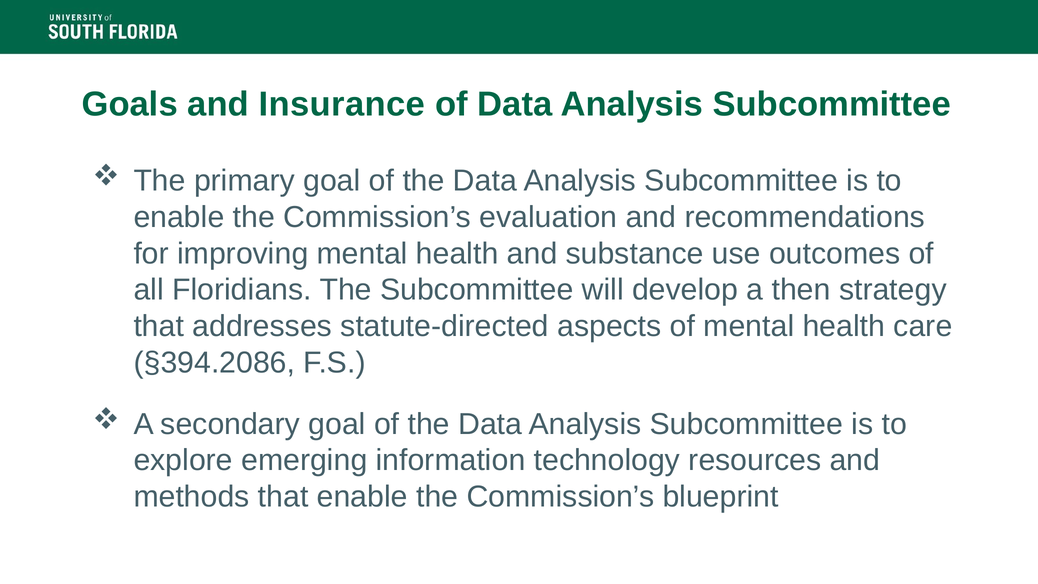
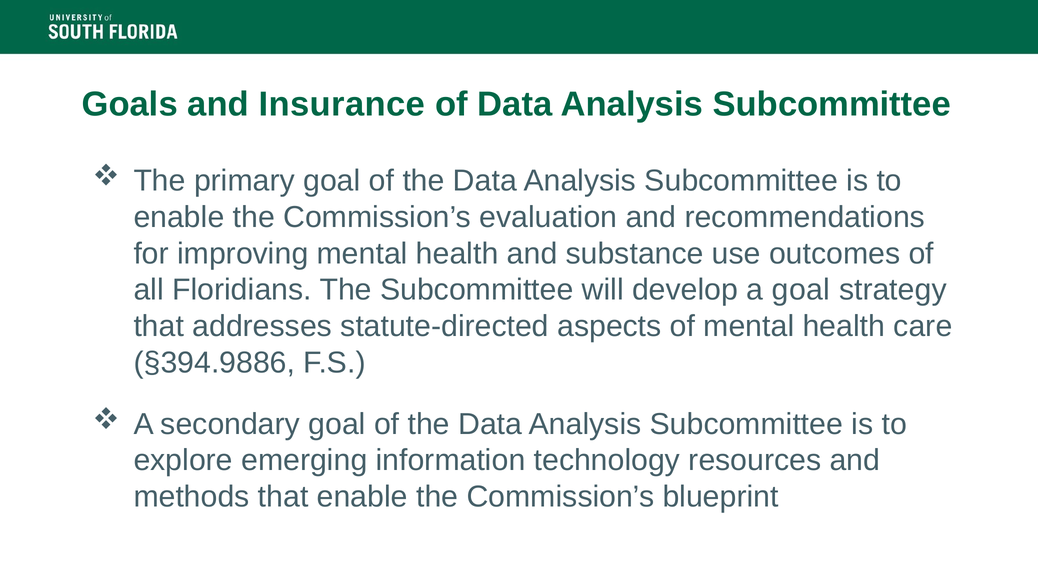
a then: then -> goal
§394.2086: §394.2086 -> §394.9886
